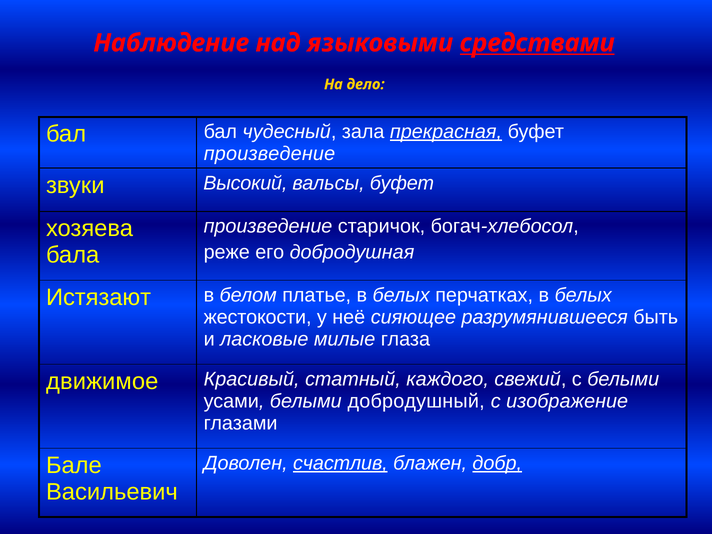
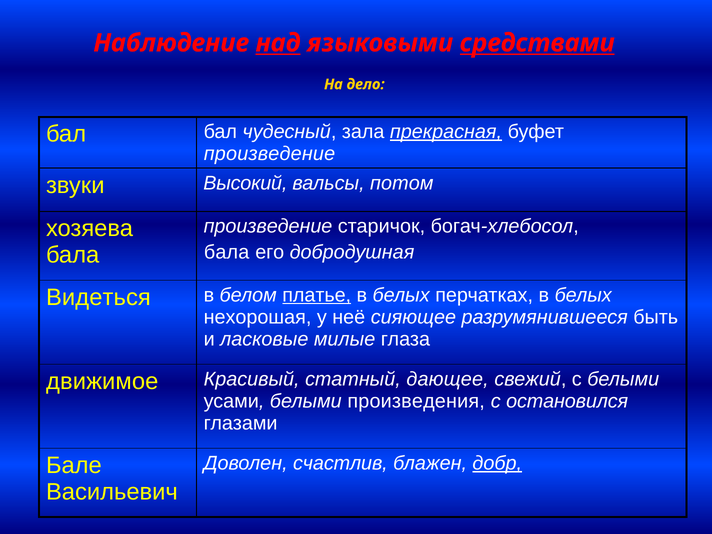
над underline: none -> present
вальсы буфет: буфет -> потом
реже at (227, 252): реже -> бала
Истязают: Истязают -> Видеться
платье underline: none -> present
жестокости: жестокости -> нехорошая
каждого: каждого -> дающее
добродушный: добродушный -> произведения
изображение: изображение -> остановился
счастлив underline: present -> none
